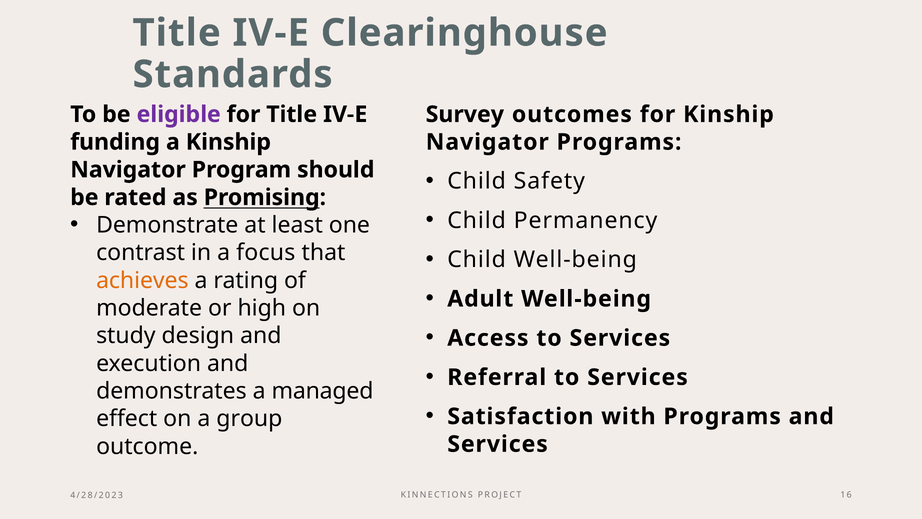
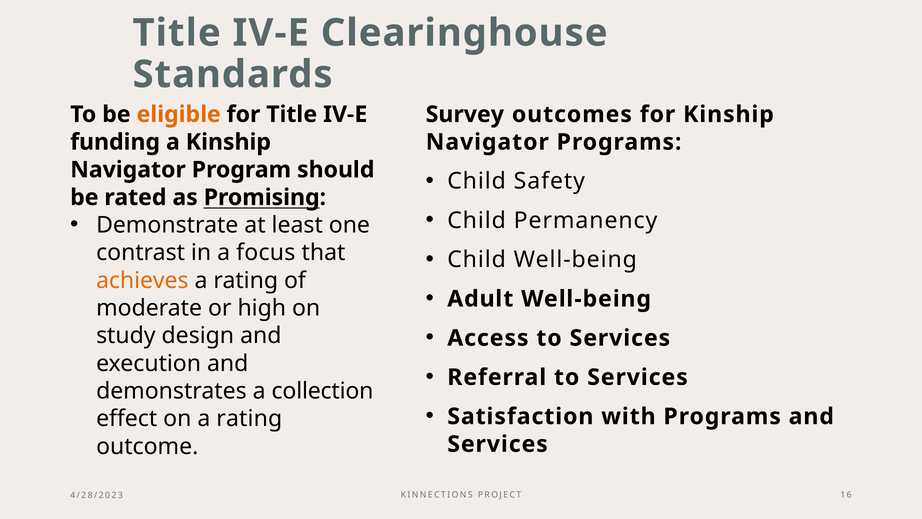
eligible colour: purple -> orange
managed: managed -> collection
on a group: group -> rating
